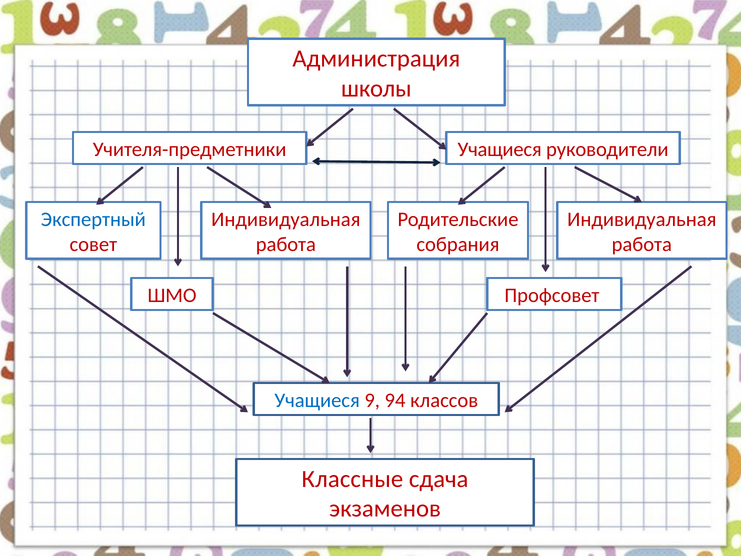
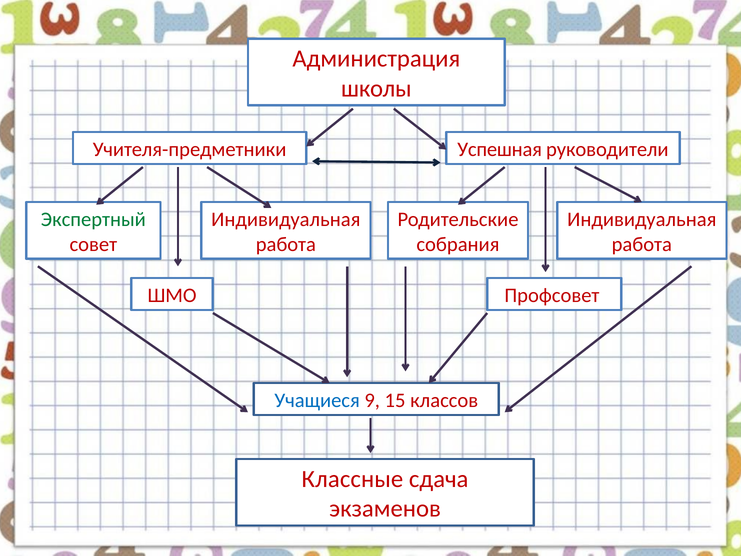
Учителя-предметники Учащиеся: Учащиеся -> Успешная
Экспертный colour: blue -> green
94: 94 -> 15
